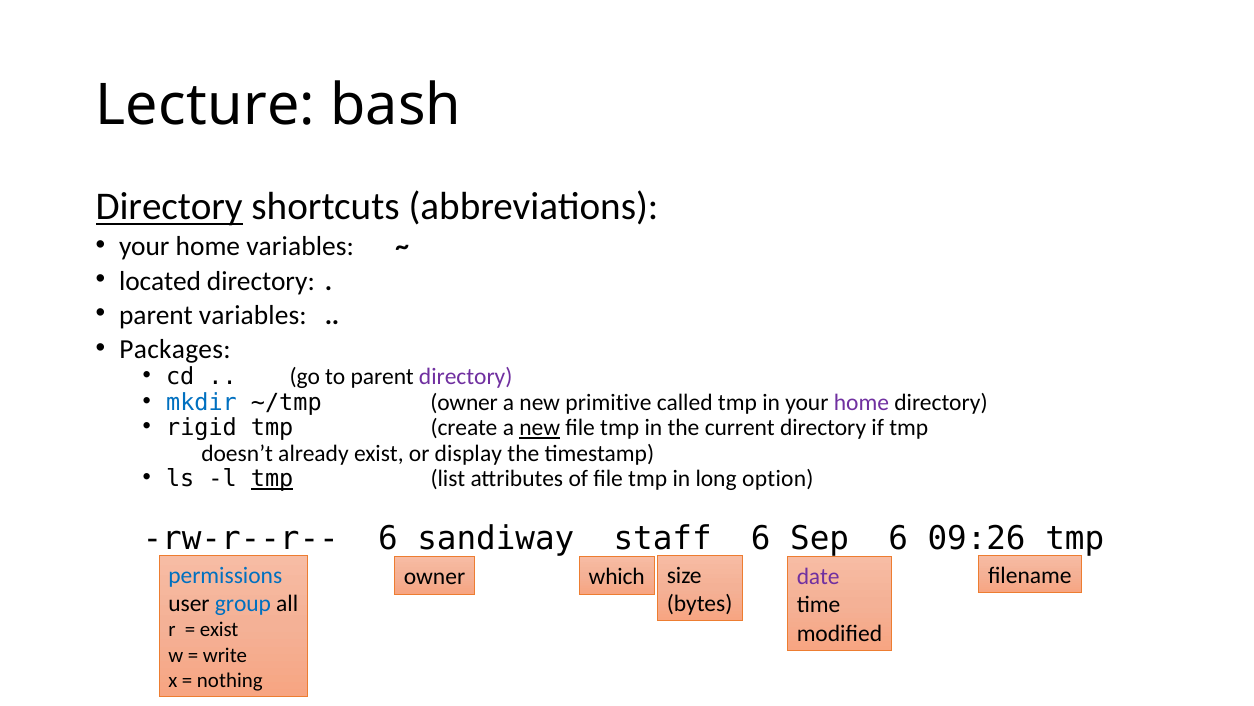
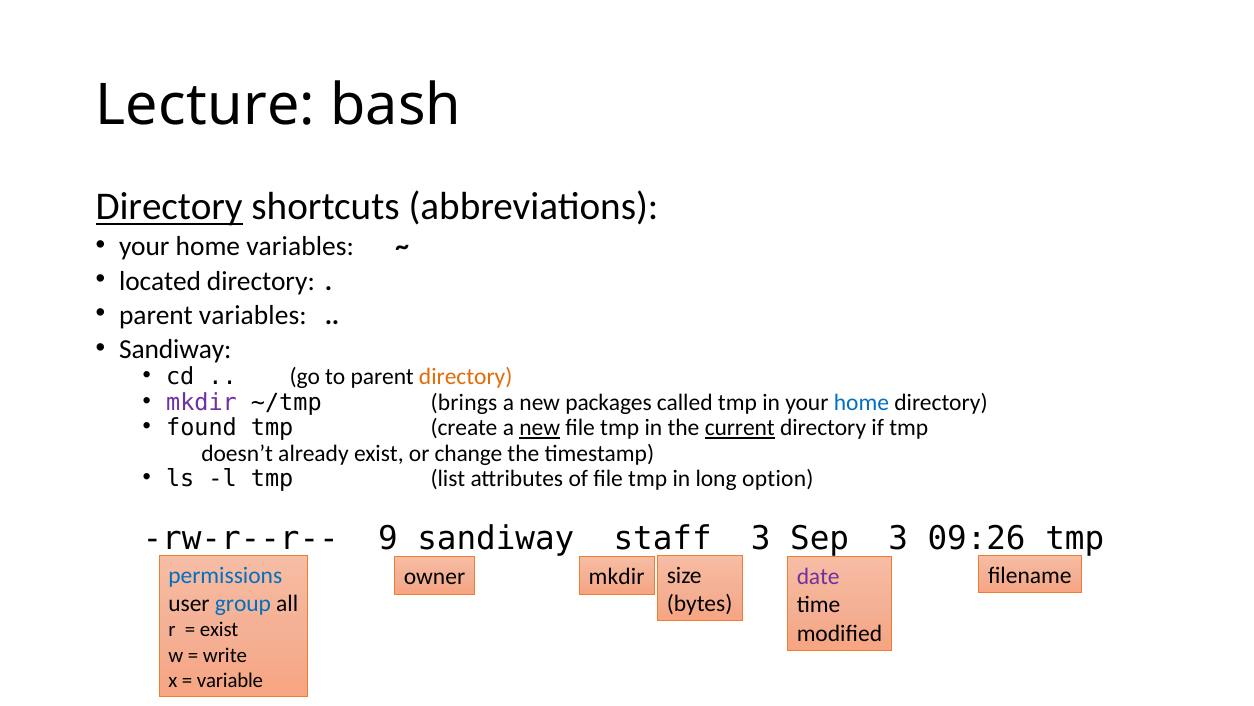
Packages at (175, 349): Packages -> Sandiway
directory at (466, 377) colour: purple -> orange
mkdir at (201, 402) colour: blue -> purple
~/tmp owner: owner -> brings
primitive: primitive -> packages
home at (861, 402) colour: purple -> blue
rigid: rigid -> found
current underline: none -> present
display: display -> change
tmp at (272, 479) underline: present -> none
rw-r--r-- 6: 6 -> 9
staff 6: 6 -> 3
Sep 6: 6 -> 3
owner which: which -> mkdir
nothing: nothing -> variable
